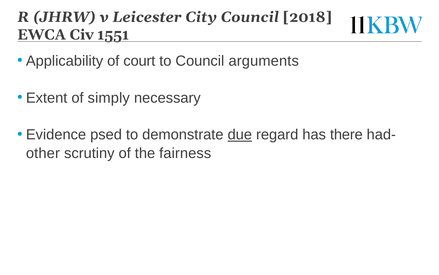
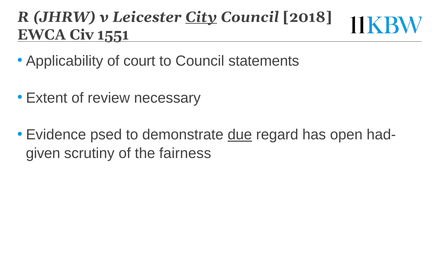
City underline: none -> present
arguments: arguments -> statements
simply: simply -> review
there: there -> open
other: other -> given
